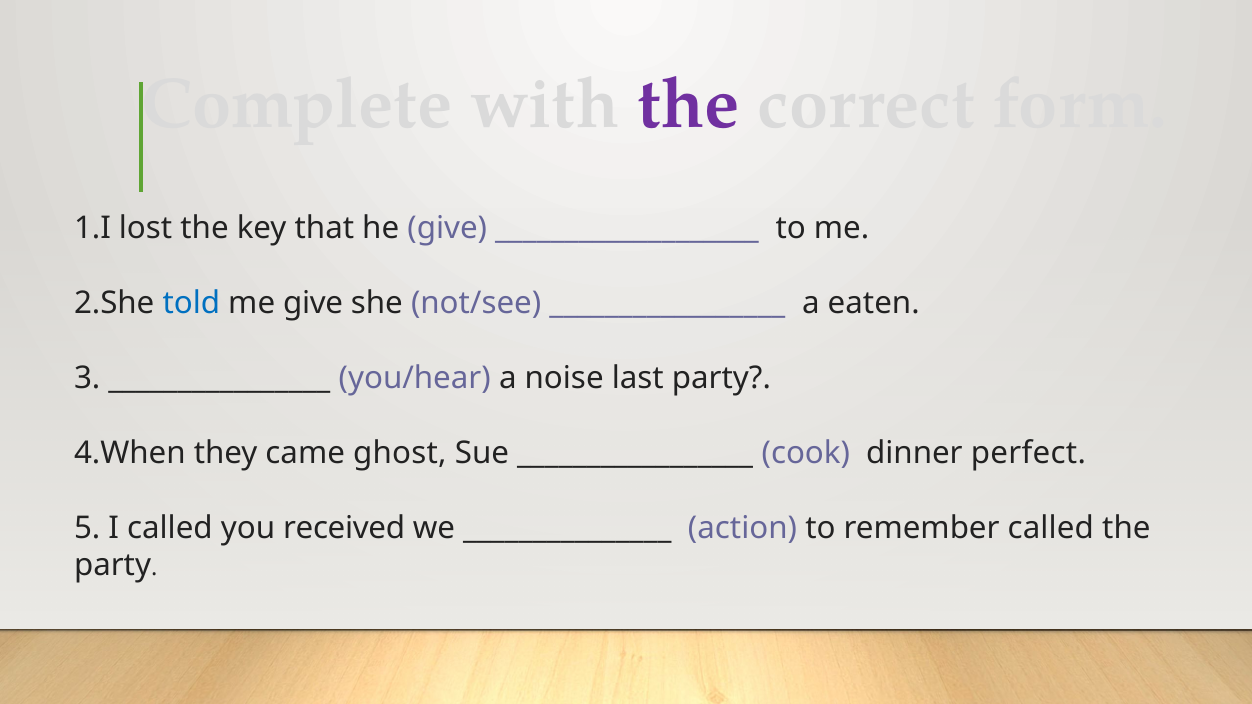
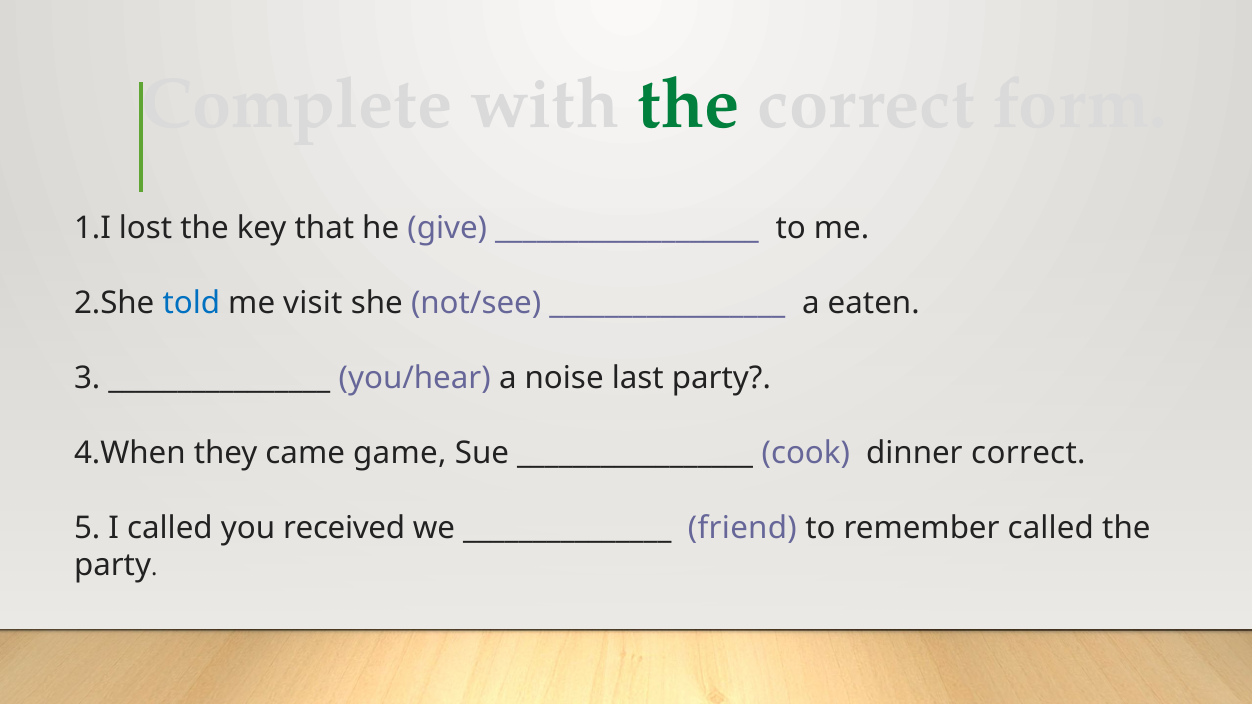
the at (689, 104) colour: purple -> green
me give: give -> visit
ghost: ghost -> game
dinner perfect: perfect -> correct
action: action -> friend
